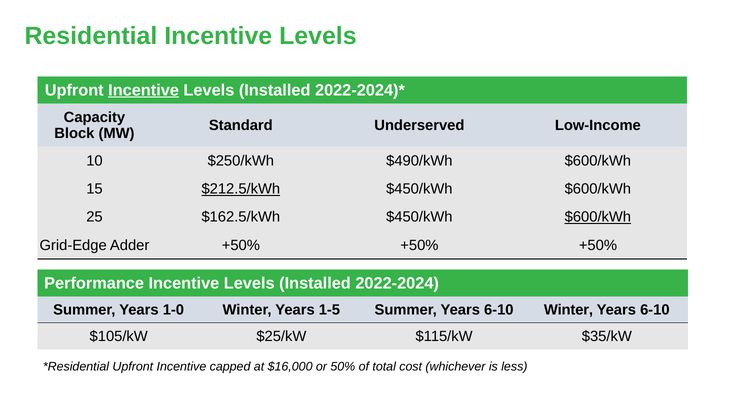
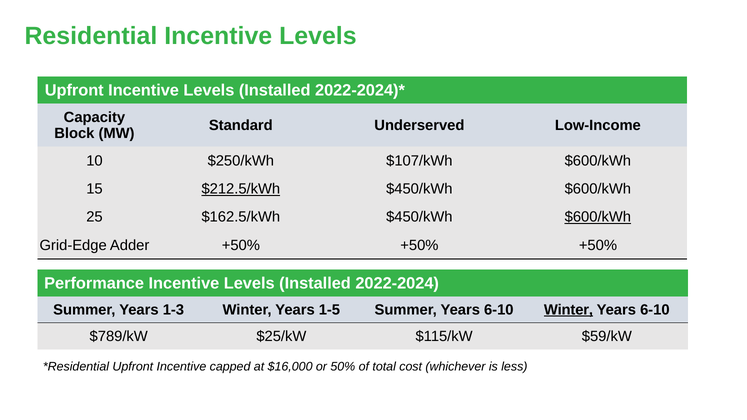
Incentive at (144, 90) underline: present -> none
$490/kWh: $490/kWh -> $107/kWh
1-0: 1-0 -> 1-3
Winter at (568, 310) underline: none -> present
$105/kW: $105/kW -> $789/kW
$35/kW: $35/kW -> $59/kW
